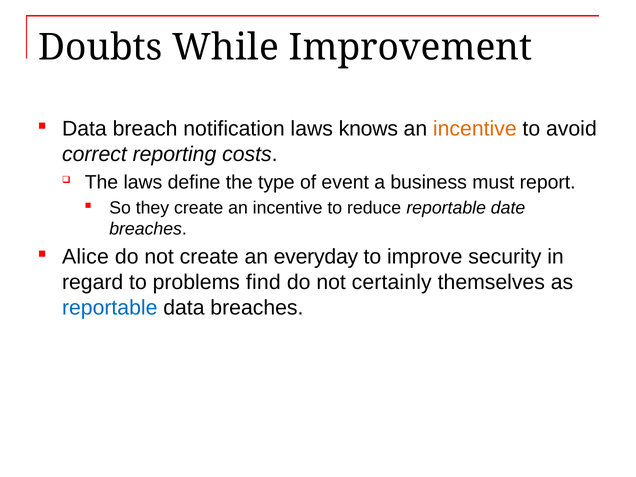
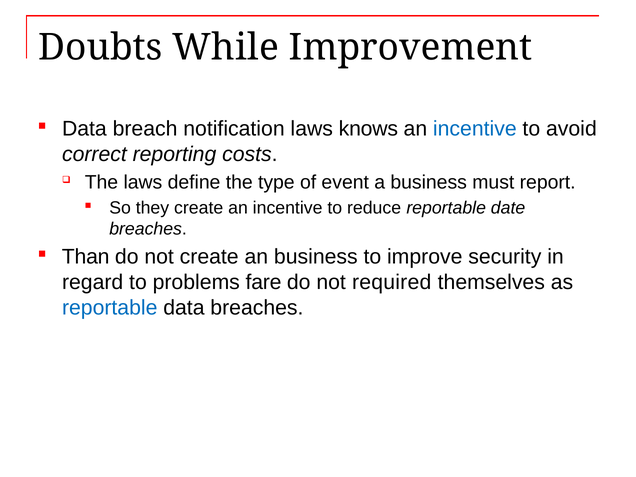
incentive at (475, 129) colour: orange -> blue
Alice: Alice -> Than
an everyday: everyday -> business
find: find -> fare
certainly: certainly -> required
